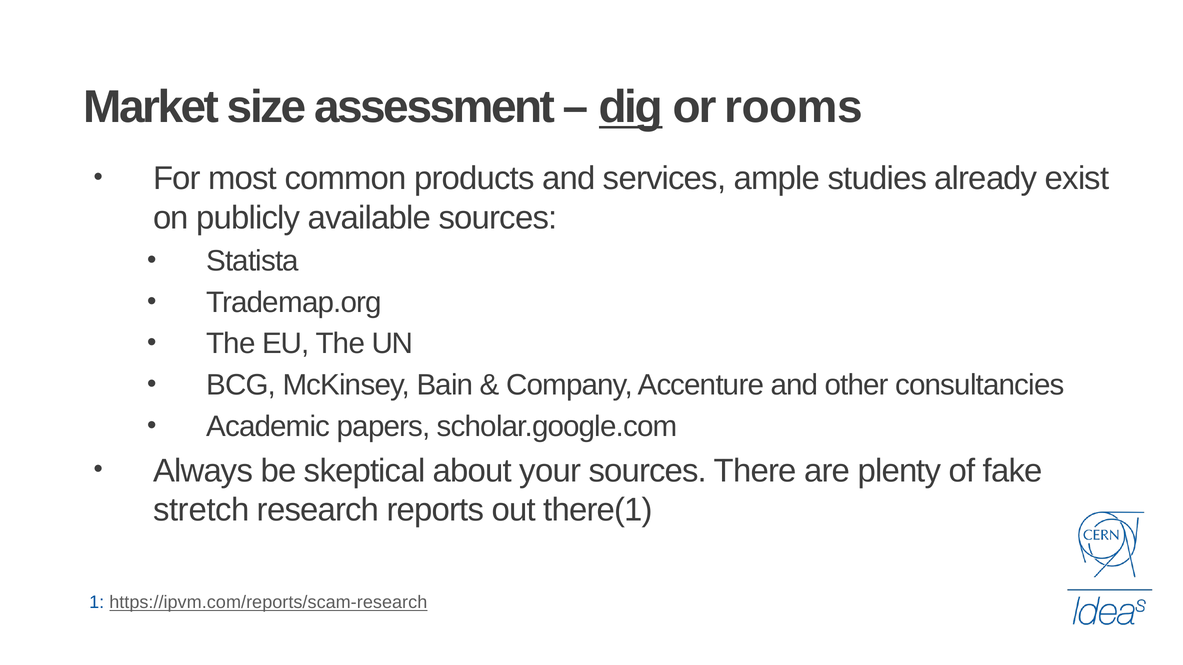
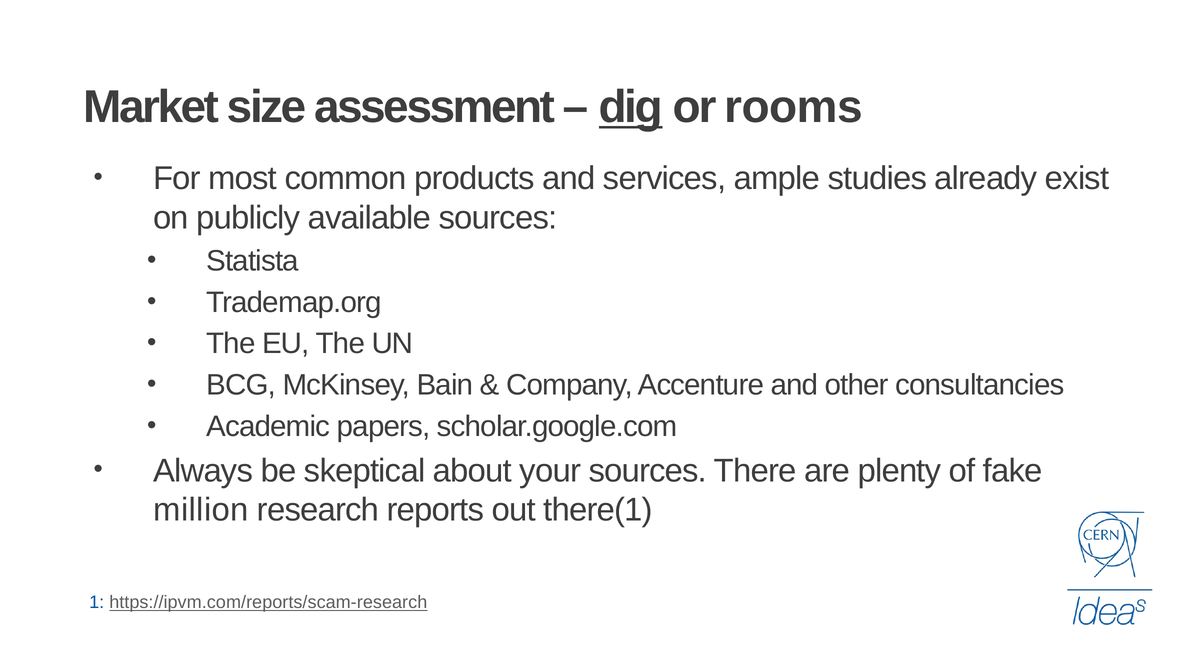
stretch: stretch -> million
